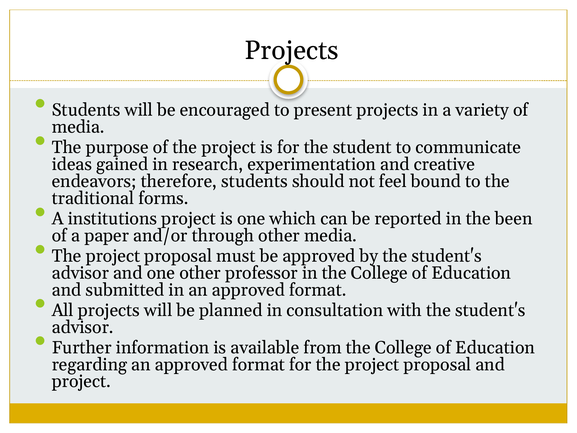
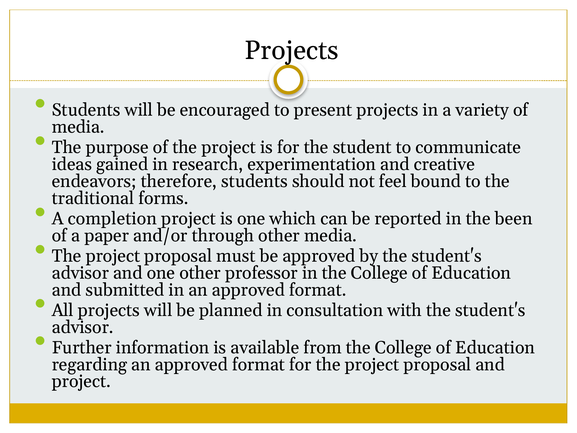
institutions: institutions -> completion
